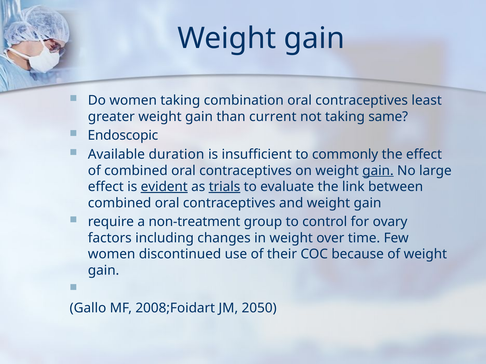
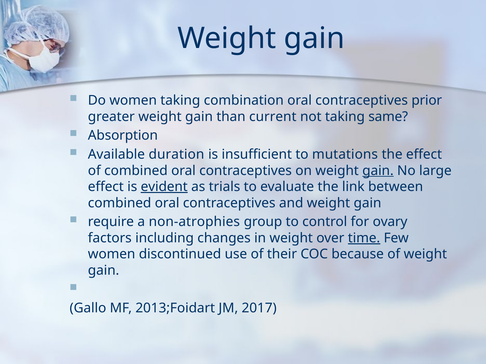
least: least -> prior
Endoscopic: Endoscopic -> Absorption
commonly: commonly -> mutations
trials underline: present -> none
non-treatment: non-treatment -> non-atrophies
time underline: none -> present
2008;Foidart: 2008;Foidart -> 2013;Foidart
2050: 2050 -> 2017
